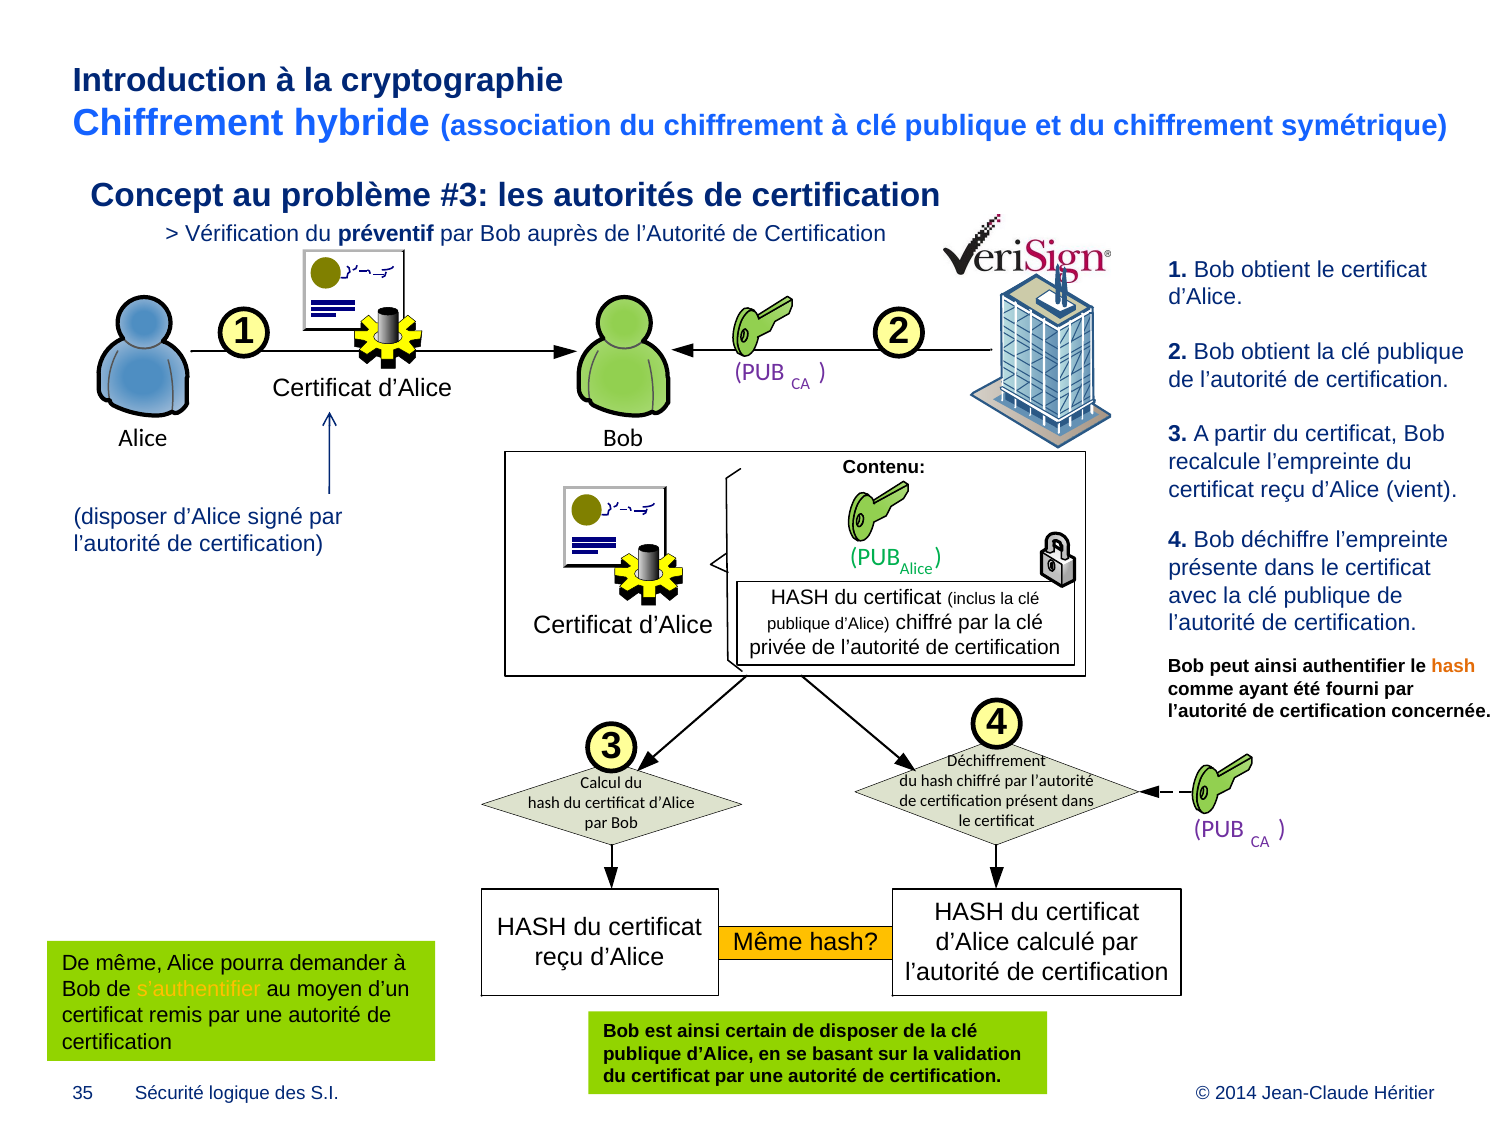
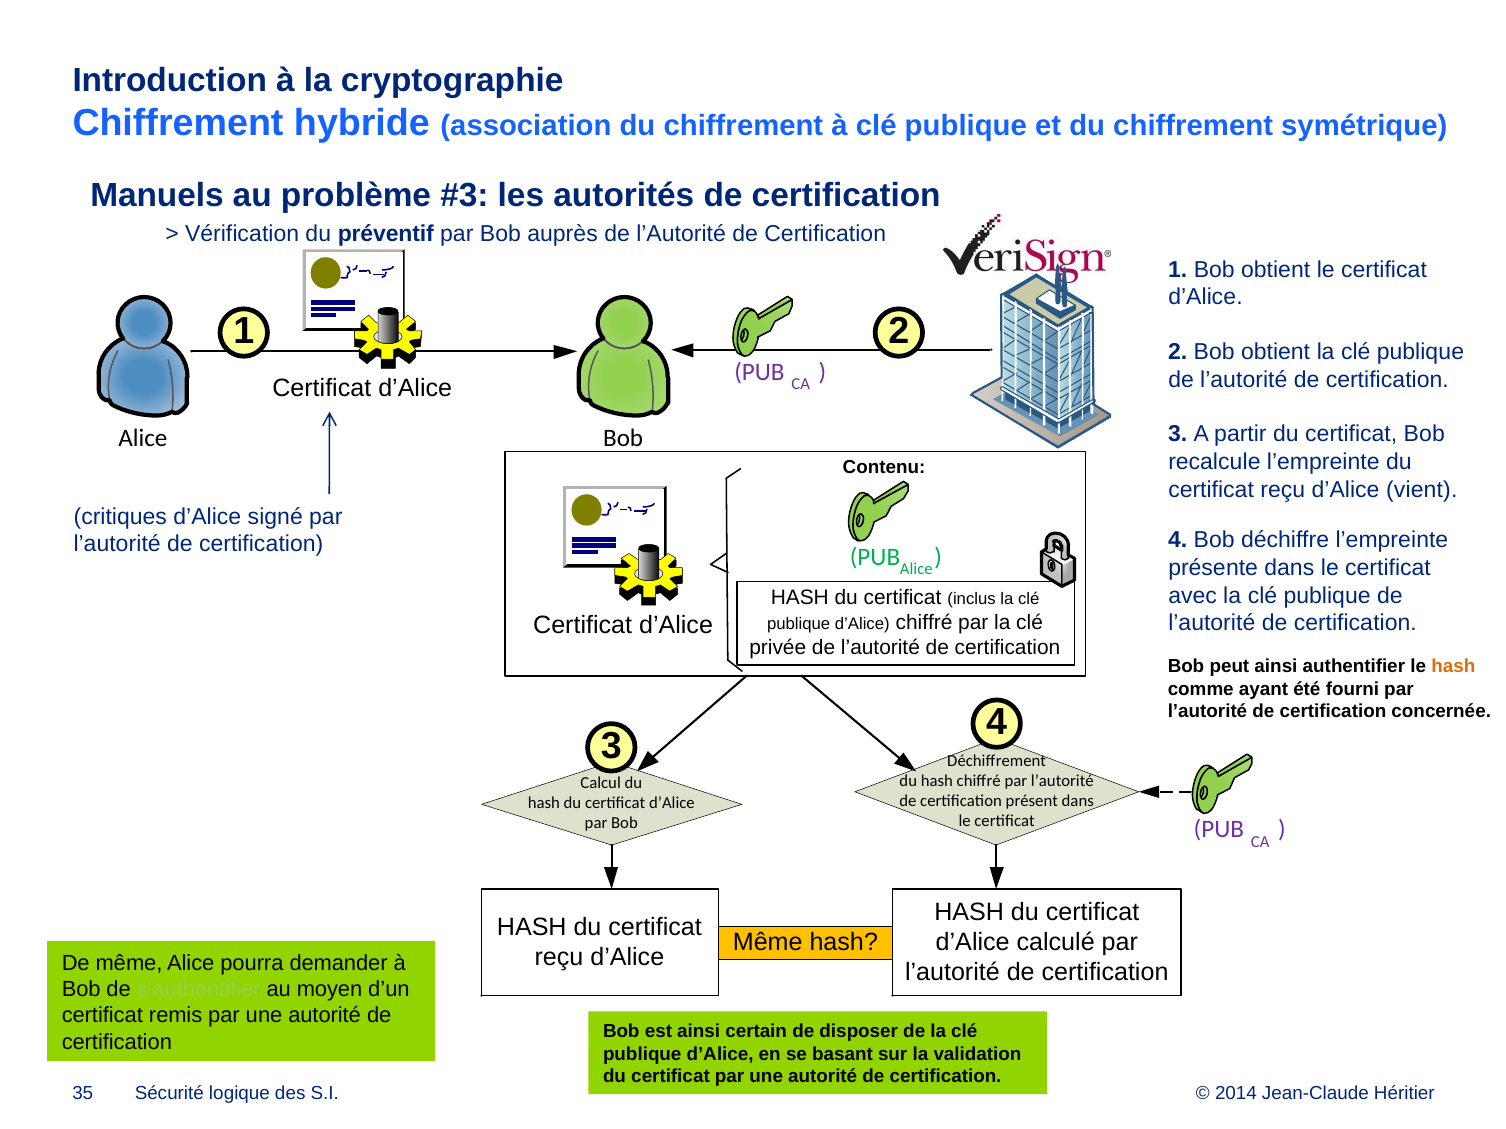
Concept: Concept -> Manuels
disposer at (120, 517): disposer -> critiques
s’authentifier colour: yellow -> light green
